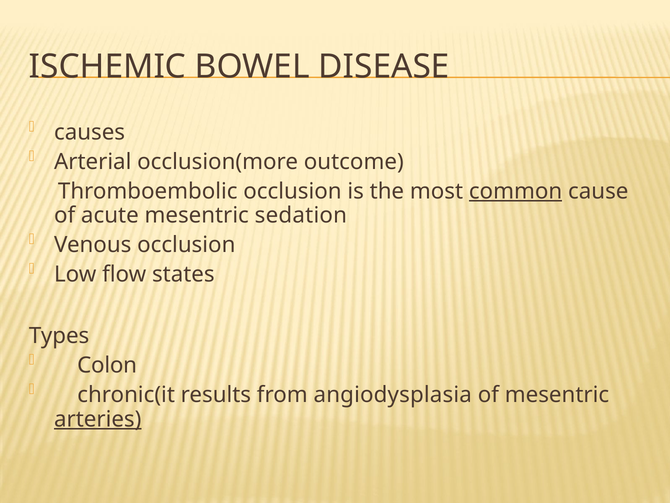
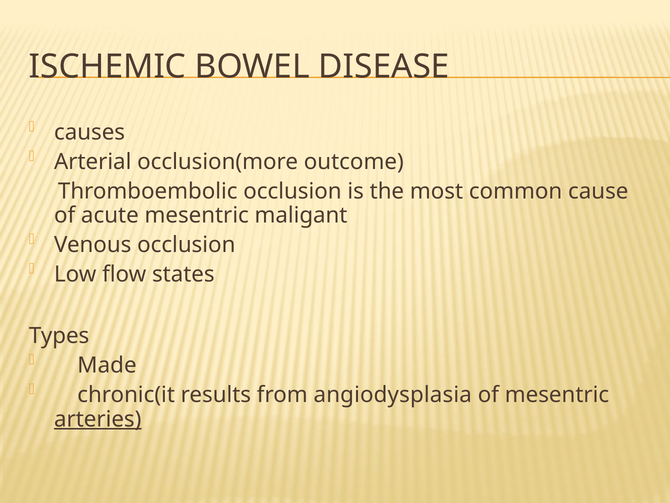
common underline: present -> none
sedation: sedation -> maligant
Colon: Colon -> Made
